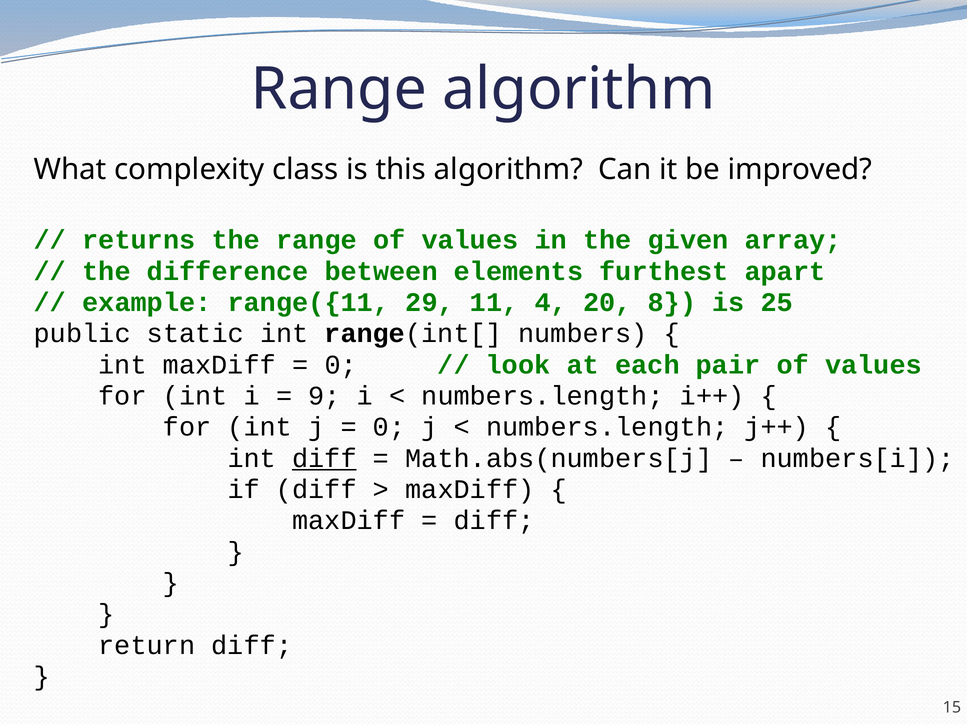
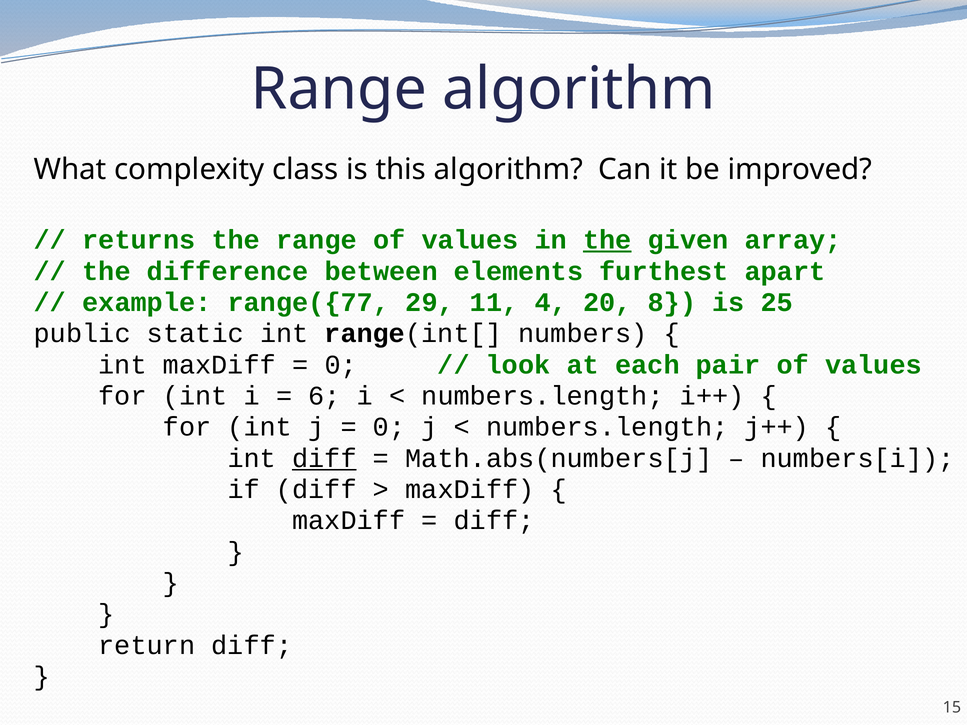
the at (607, 240) underline: none -> present
range({11: range({11 -> range({77
9: 9 -> 6
